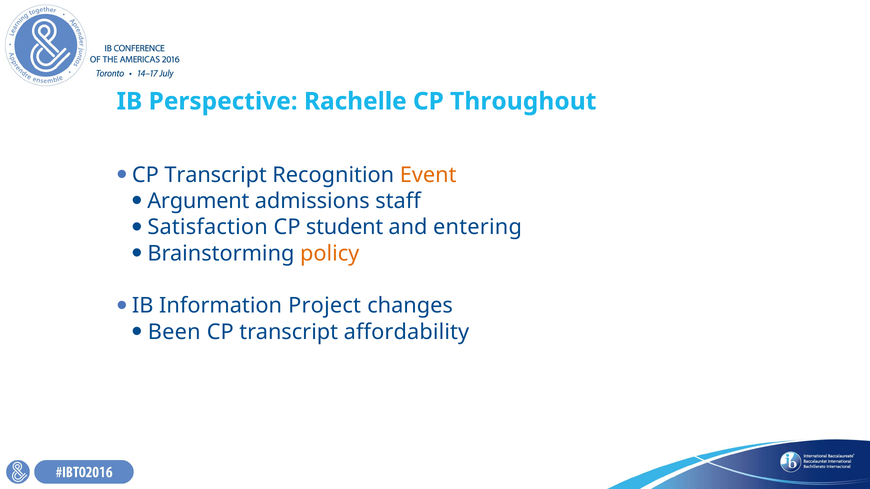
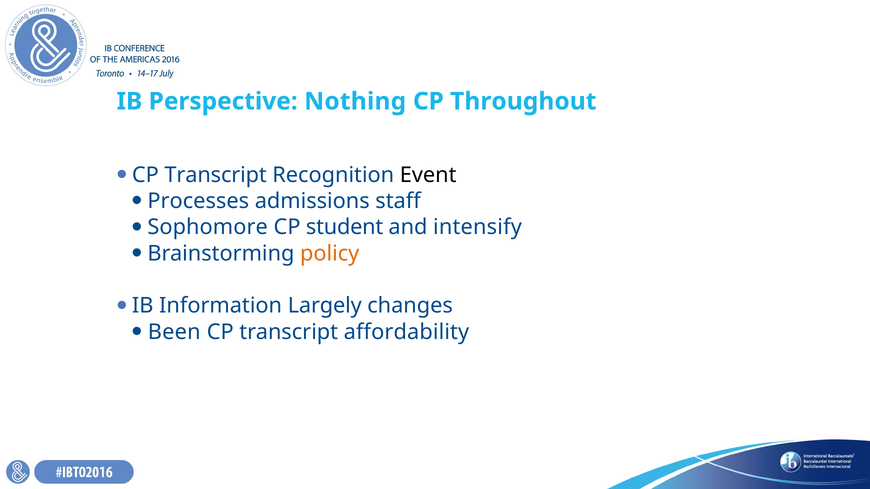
Rachelle: Rachelle -> Nothing
Event colour: orange -> black
Argument: Argument -> Processes
Satisfaction: Satisfaction -> Sophomore
entering: entering -> intensify
Project: Project -> Largely
